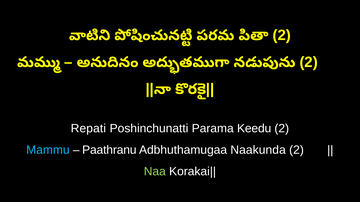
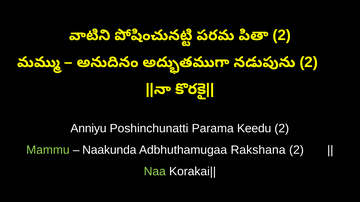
Repati: Repati -> Anniyu
Mammu colour: light blue -> light green
Paathranu: Paathranu -> Naakunda
Naakunda: Naakunda -> Rakshana
